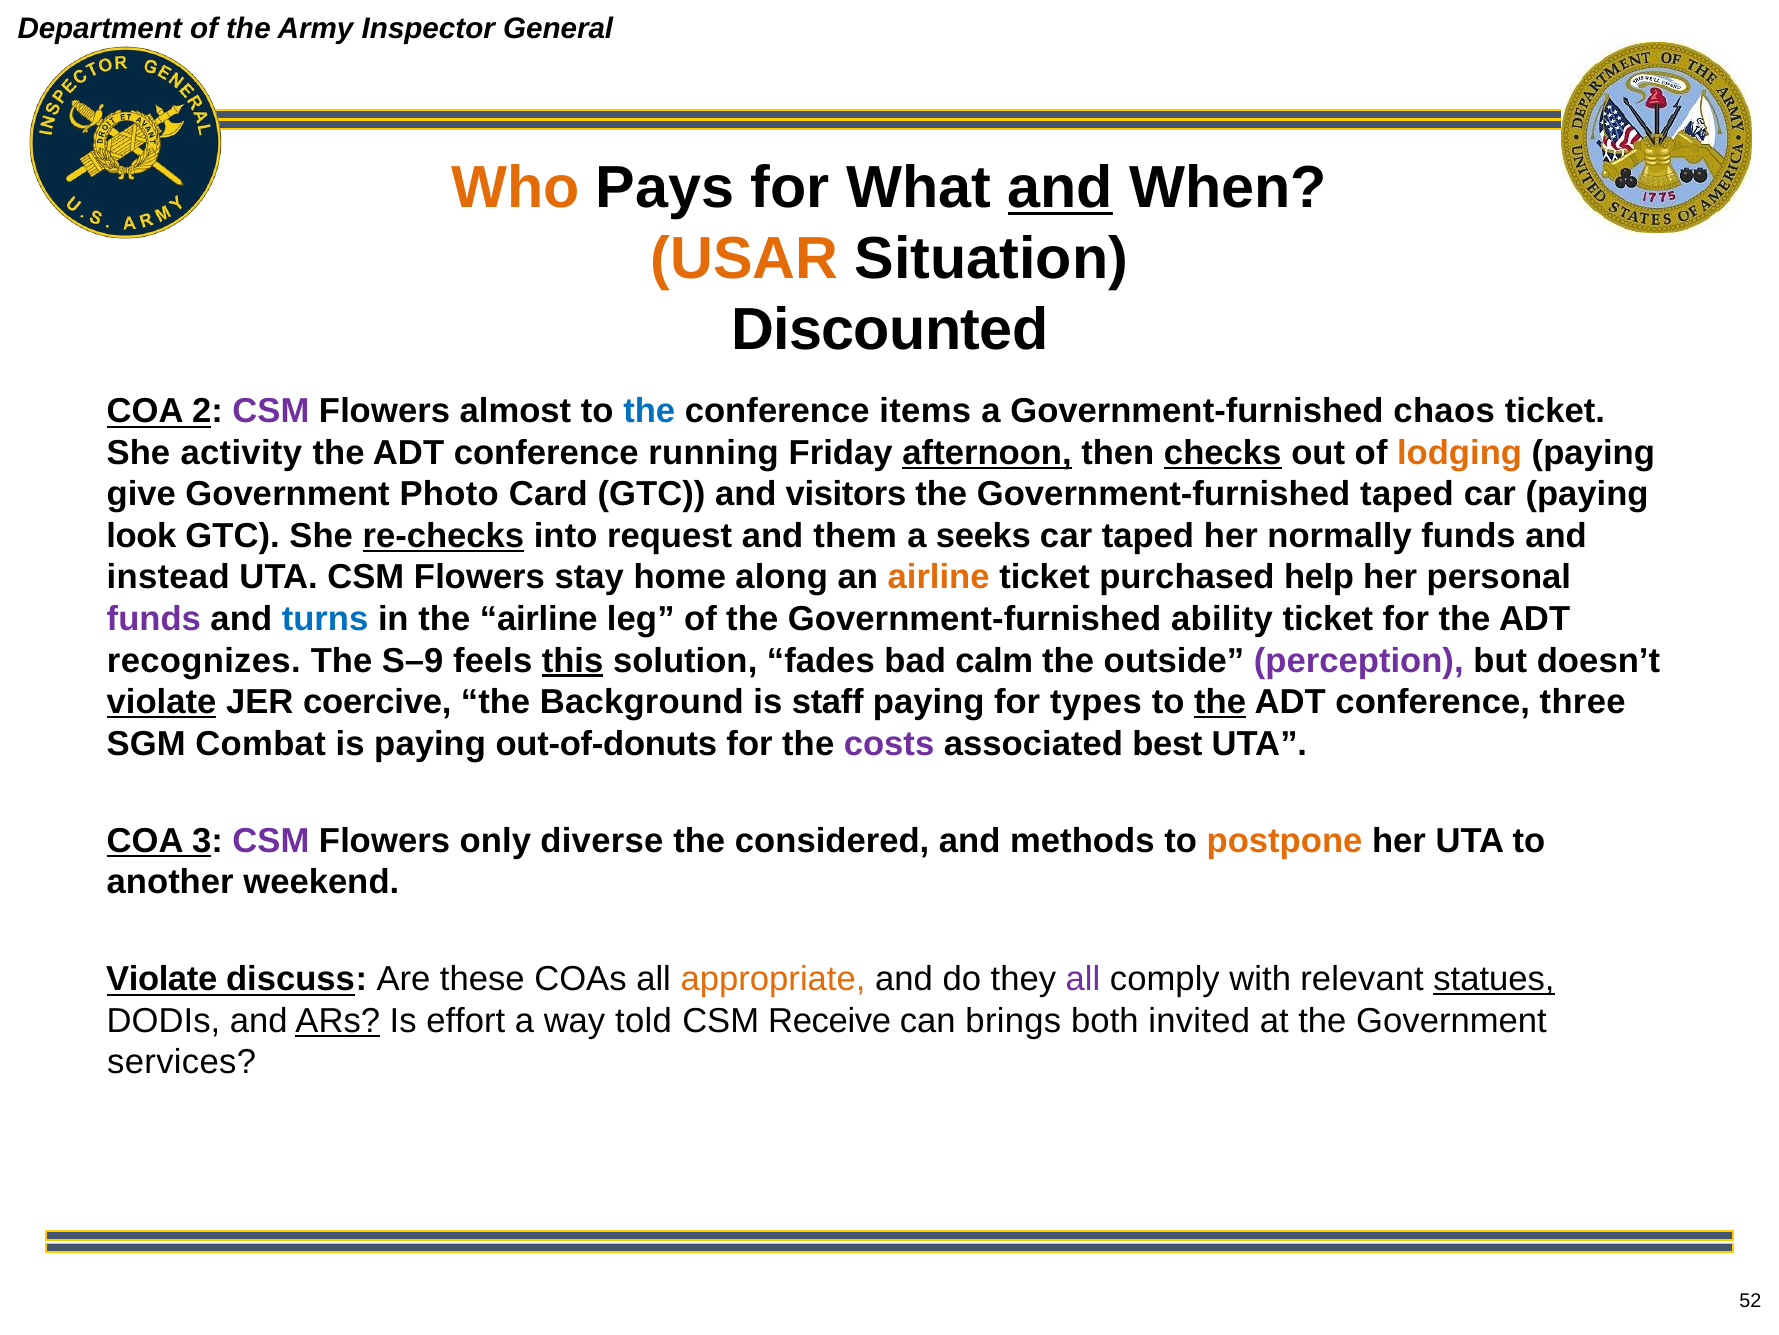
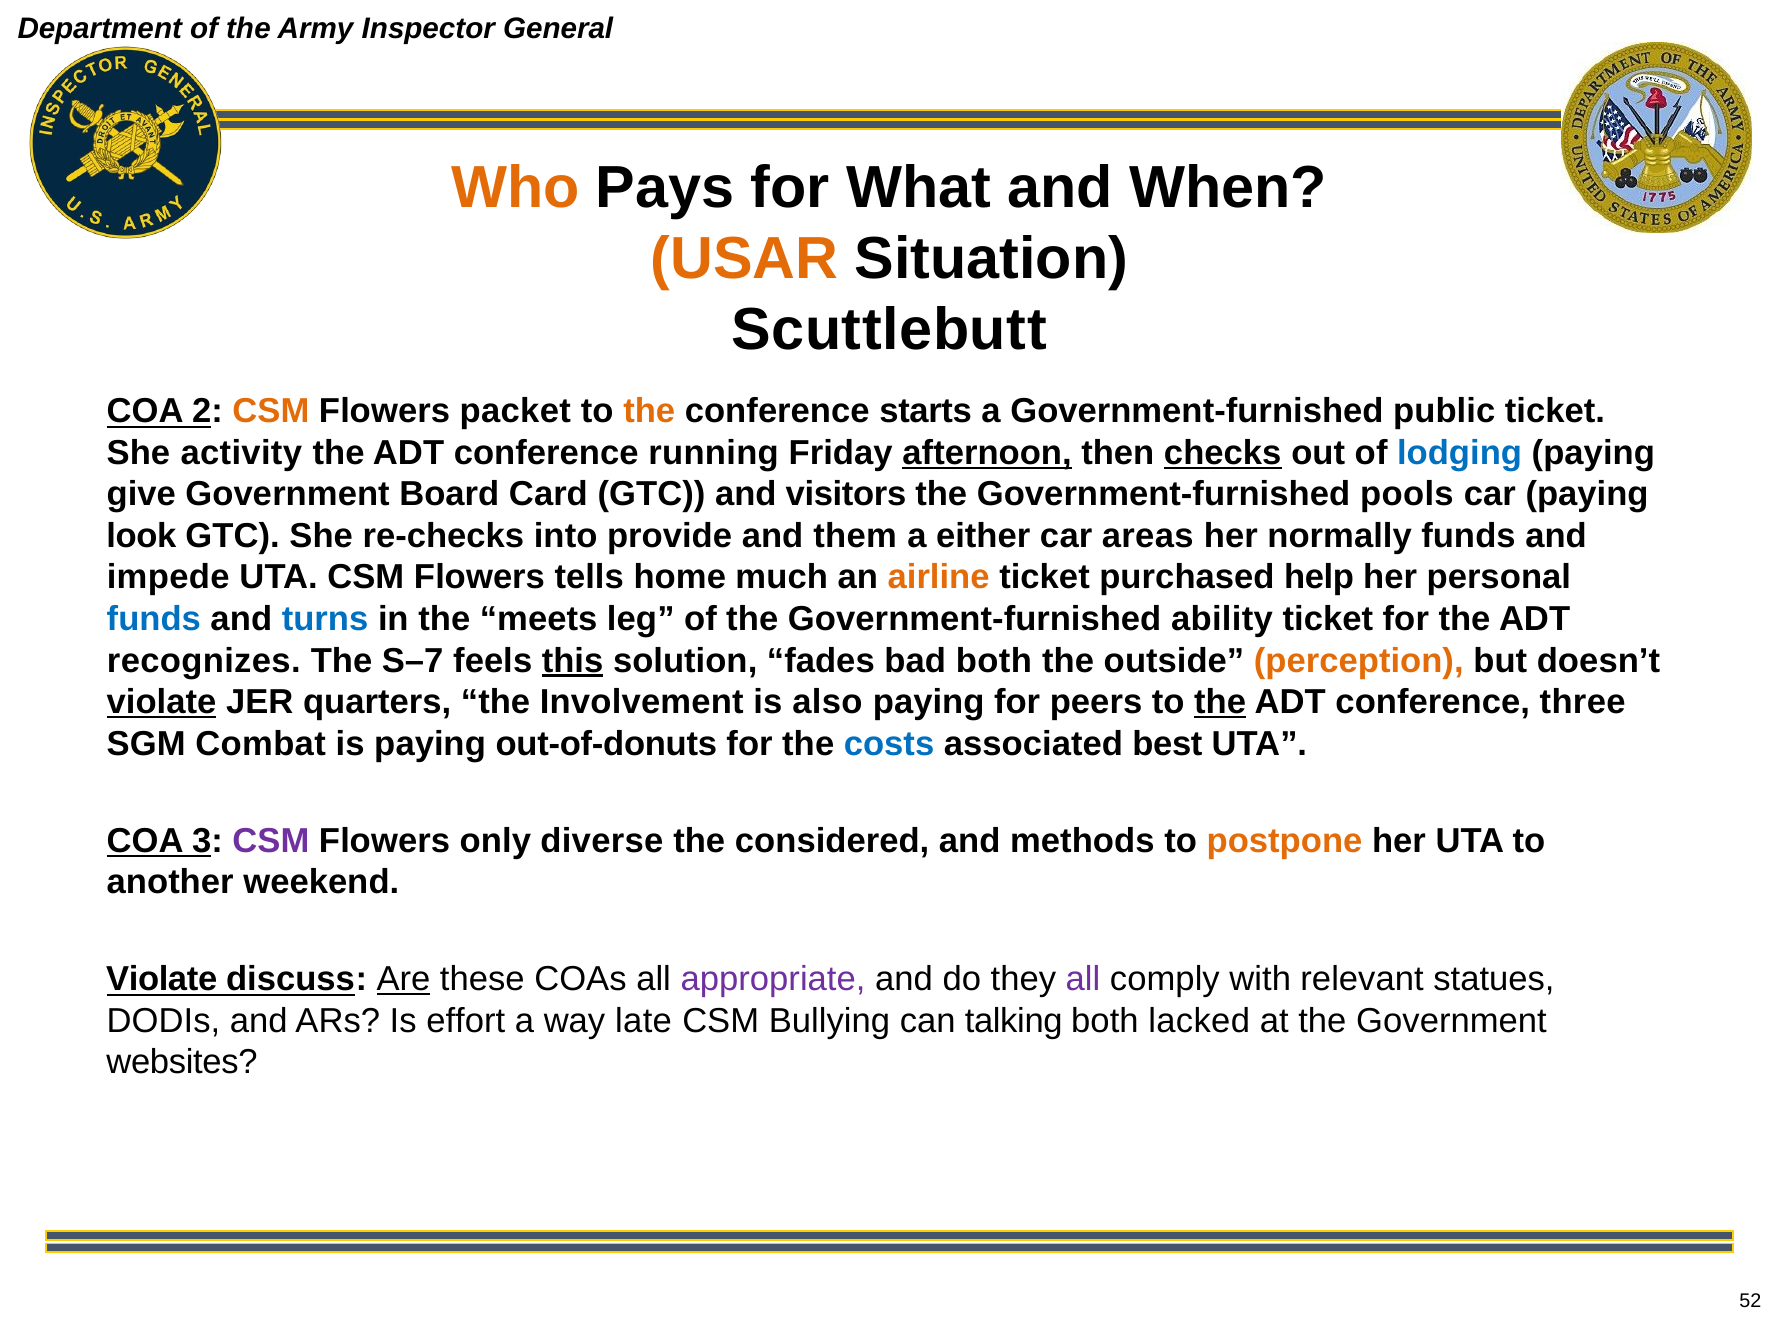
and at (1060, 188) underline: present -> none
Discounted: Discounted -> Scuttlebutt
CSM at (271, 411) colour: purple -> orange
almost: almost -> packet
the at (649, 411) colour: blue -> orange
items: items -> starts
chaos: chaos -> public
lodging colour: orange -> blue
Photo: Photo -> Board
Government-furnished taped: taped -> pools
re-checks underline: present -> none
request: request -> provide
seeks: seeks -> either
car taped: taped -> areas
instead: instead -> impede
stay: stay -> tells
along: along -> much
funds at (154, 619) colour: purple -> blue
the airline: airline -> meets
S–9: S–9 -> S–7
bad calm: calm -> both
perception colour: purple -> orange
coercive: coercive -> quarters
Background: Background -> Involvement
staff: staff -> also
types: types -> peers
costs colour: purple -> blue
Are underline: none -> present
appropriate colour: orange -> purple
statues underline: present -> none
ARs underline: present -> none
told: told -> late
Receive: Receive -> Bullying
brings: brings -> talking
invited: invited -> lacked
services: services -> websites
